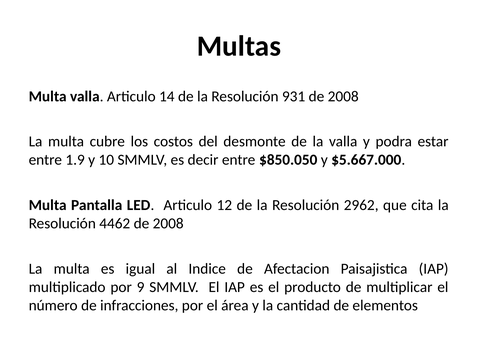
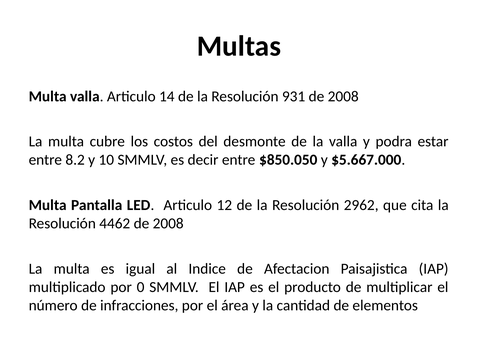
1.9: 1.9 -> 8.2
9: 9 -> 0
